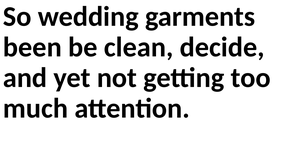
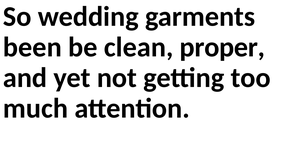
decide: decide -> proper
